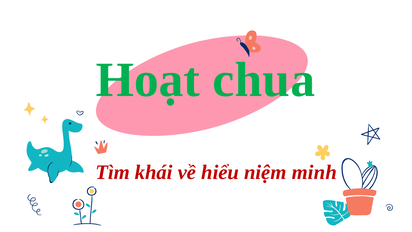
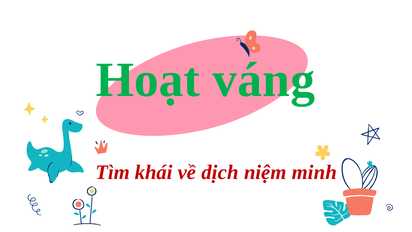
chua: chua -> váng
hiểu: hiểu -> dịch
